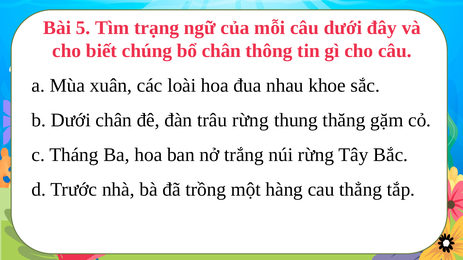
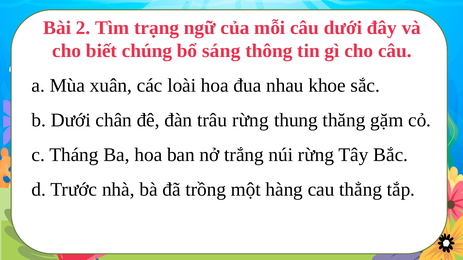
5: 5 -> 2
bổ chân: chân -> sáng
